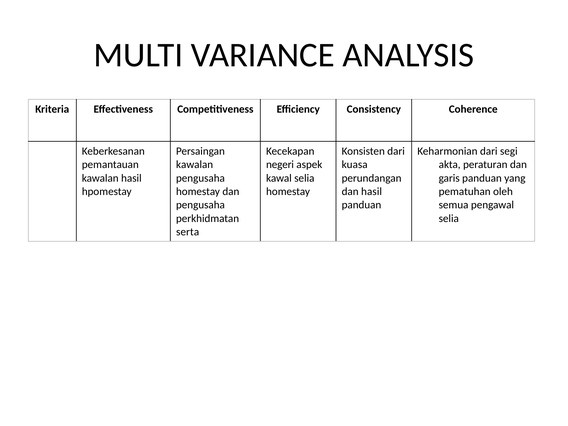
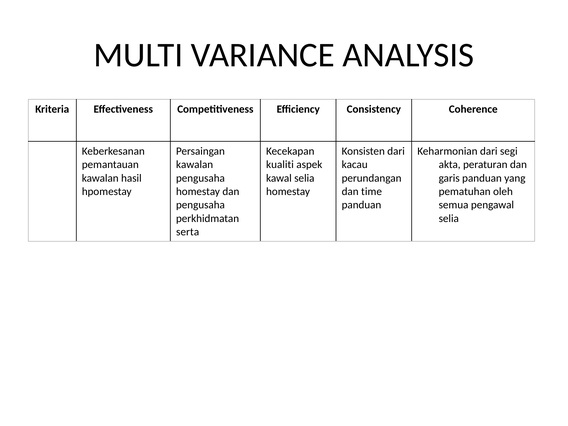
negeri: negeri -> kualiti
kuasa: kuasa -> kacau
dan hasil: hasil -> time
